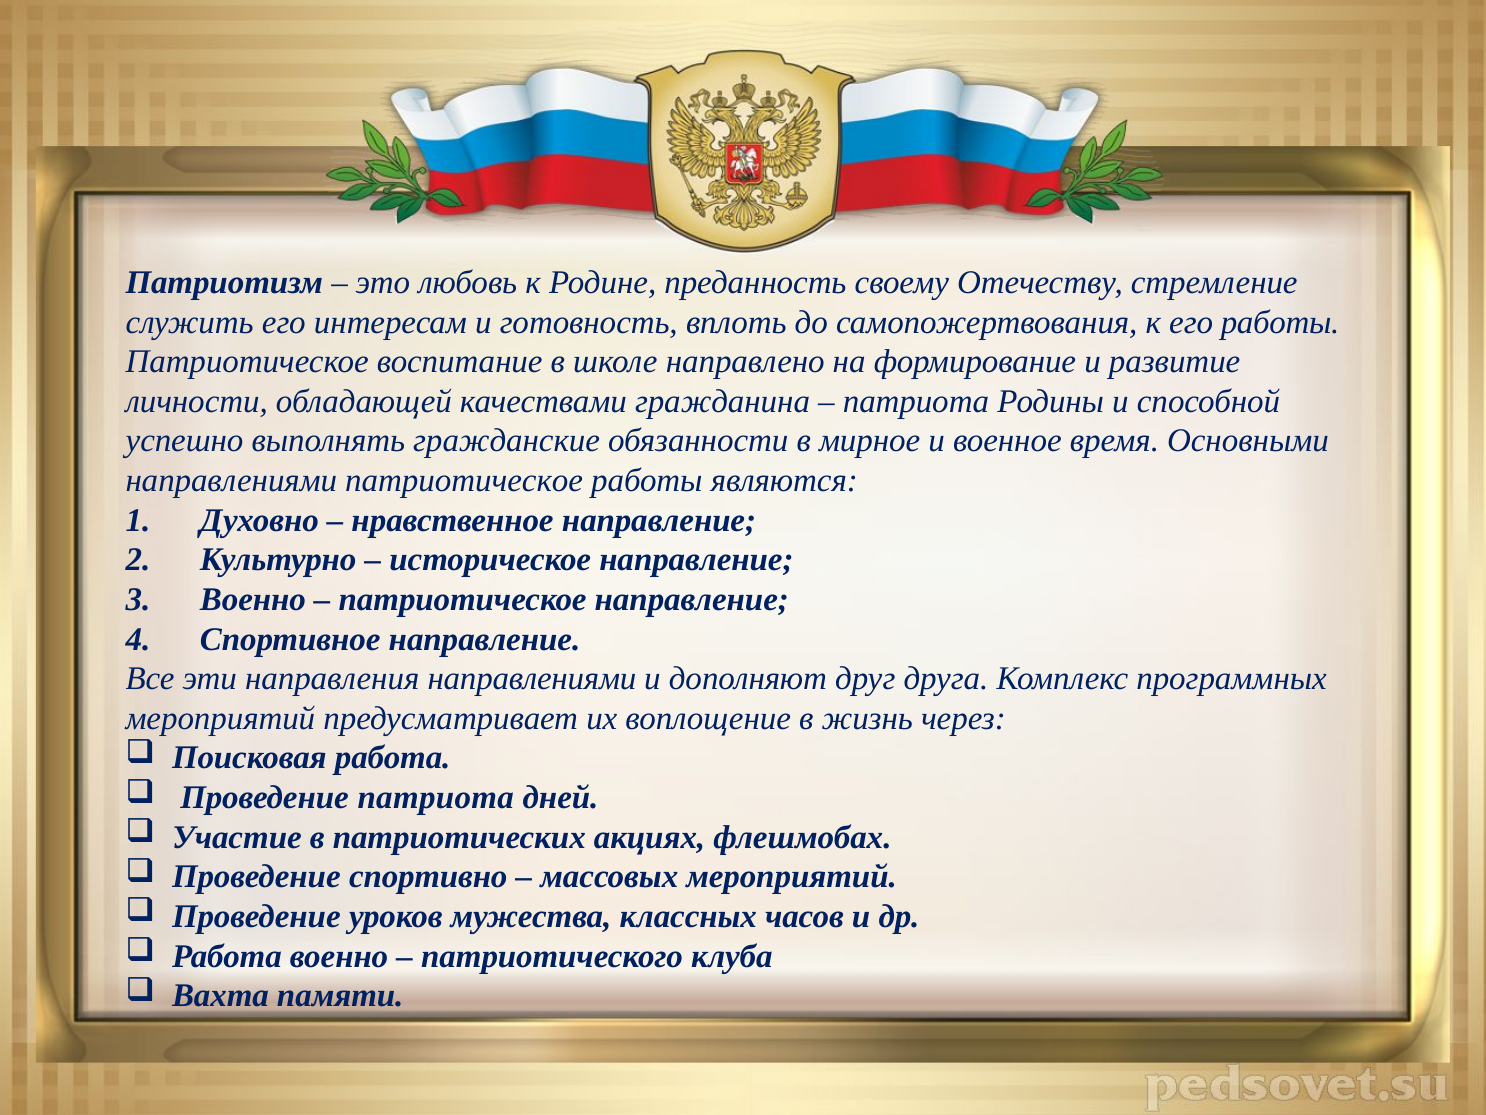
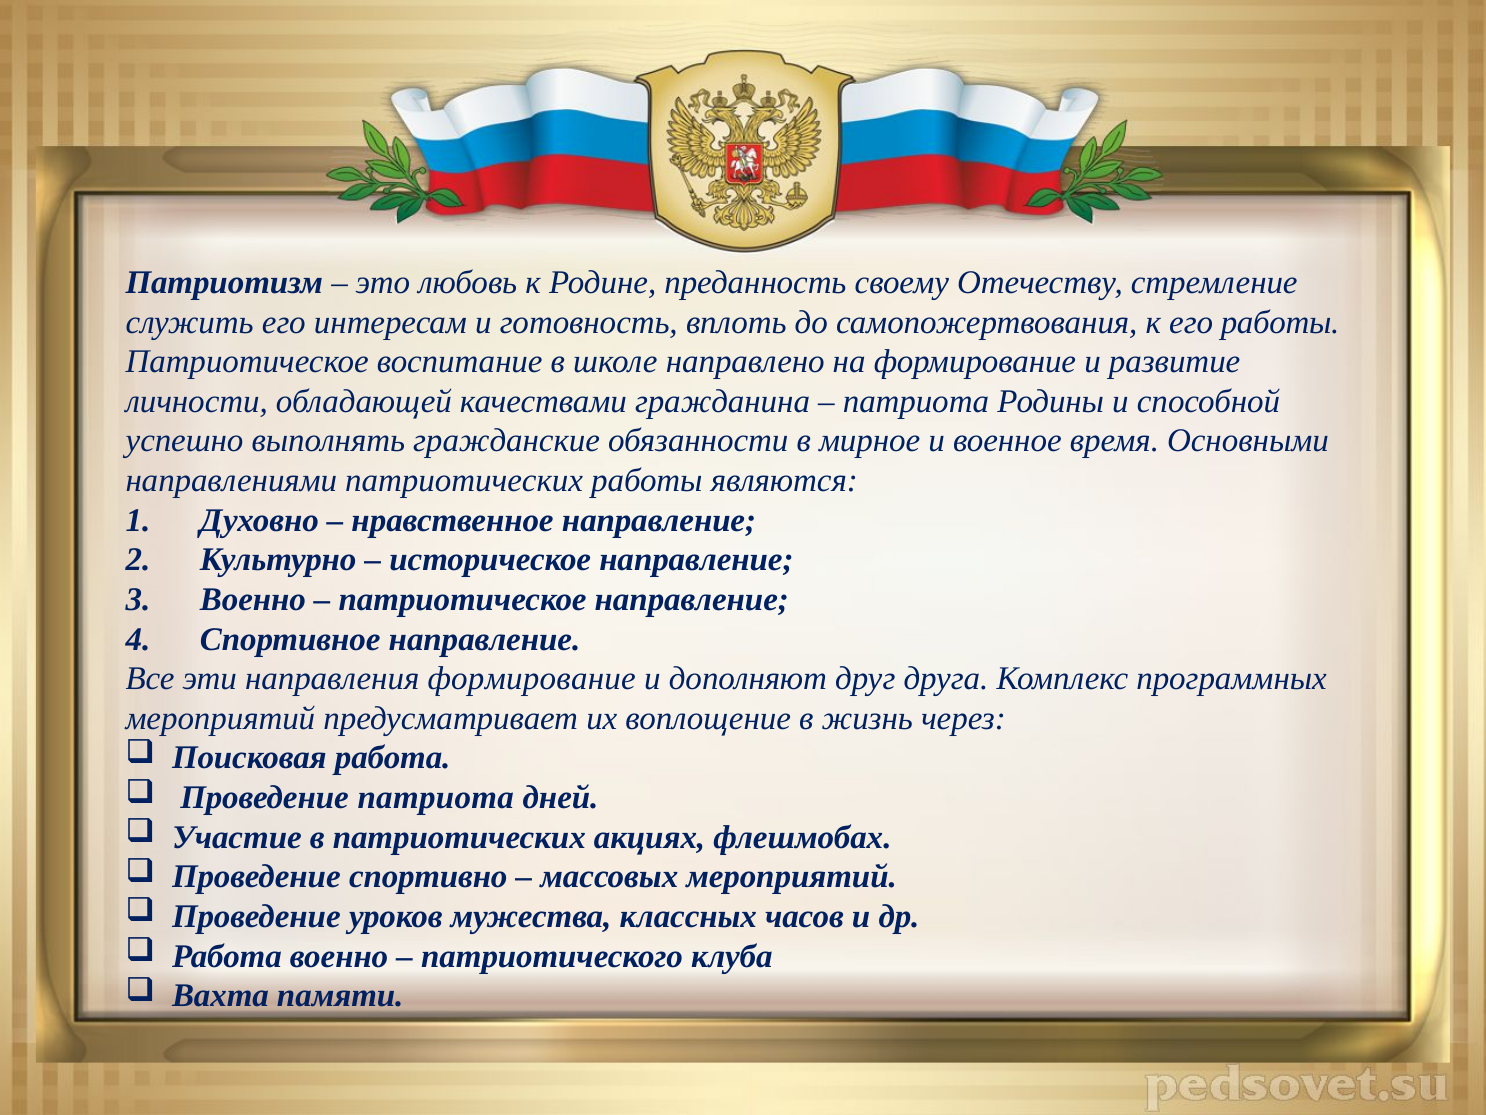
направлениями патриотическое: патриотическое -> патриотических
направления направлениями: направлениями -> формирование
